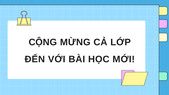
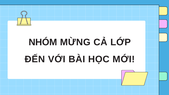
CỘNG: CỘNG -> NHÓM
